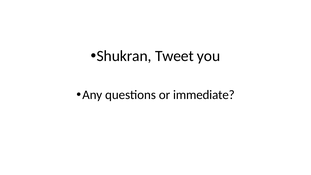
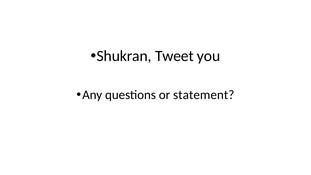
immediate: immediate -> statement
